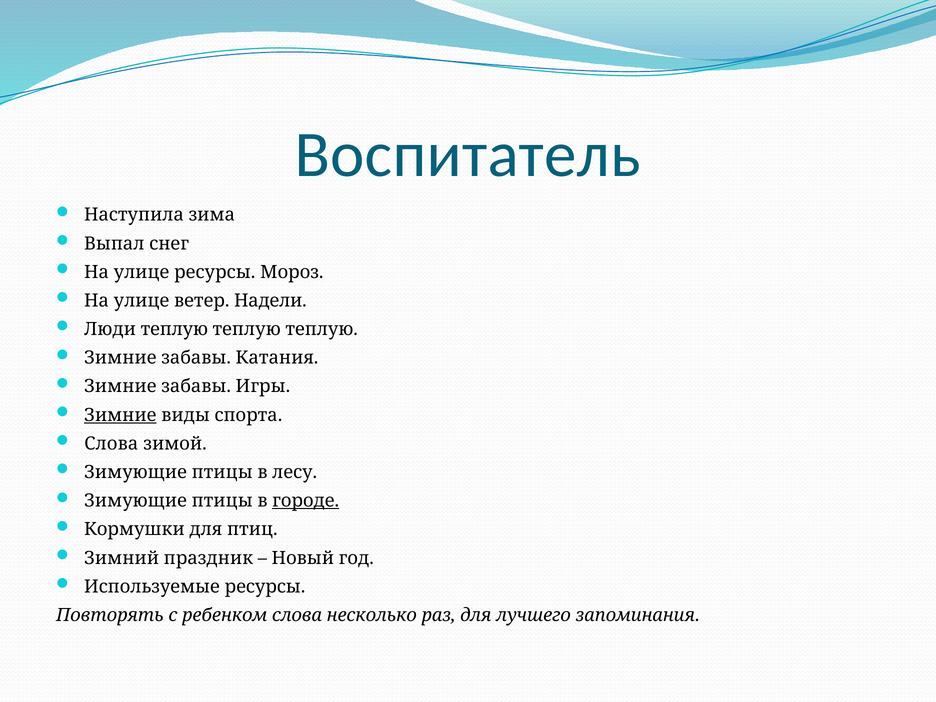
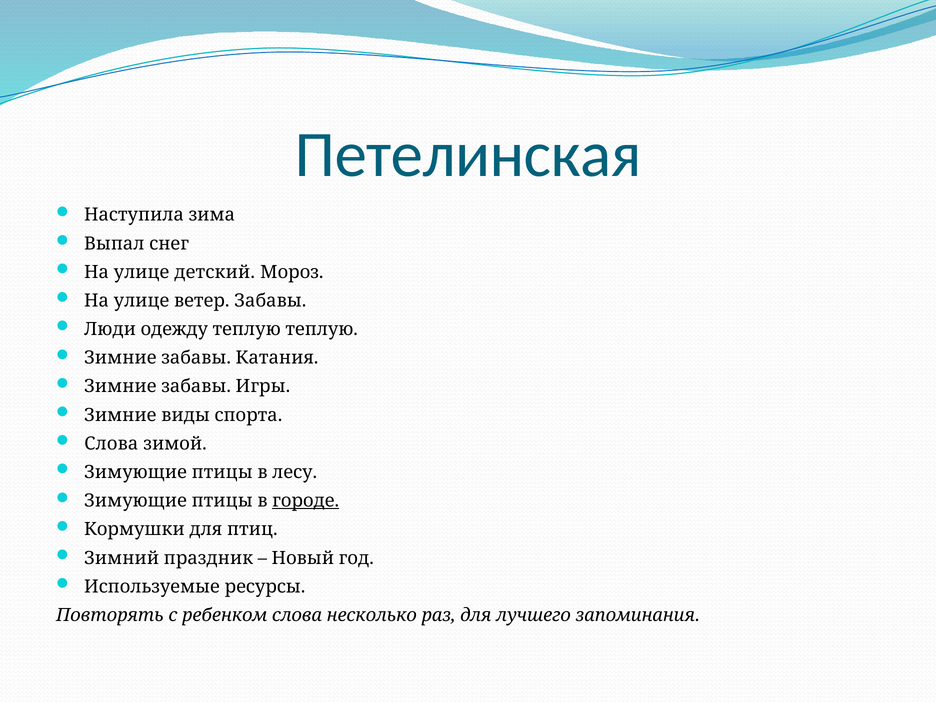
Воспитатель: Воспитатель -> Петелинская
улице ресурсы: ресурсы -> детский
ветер Надели: Надели -> Забавы
Люди теплую: теплую -> одежду
Зимние at (120, 415) underline: present -> none
